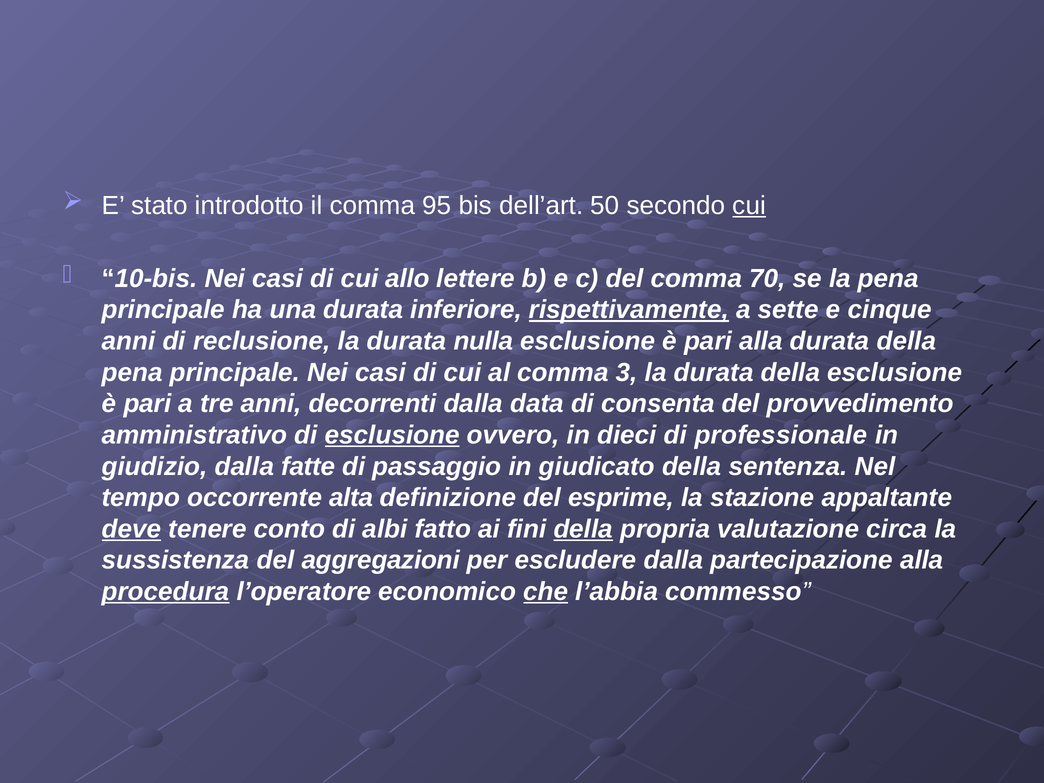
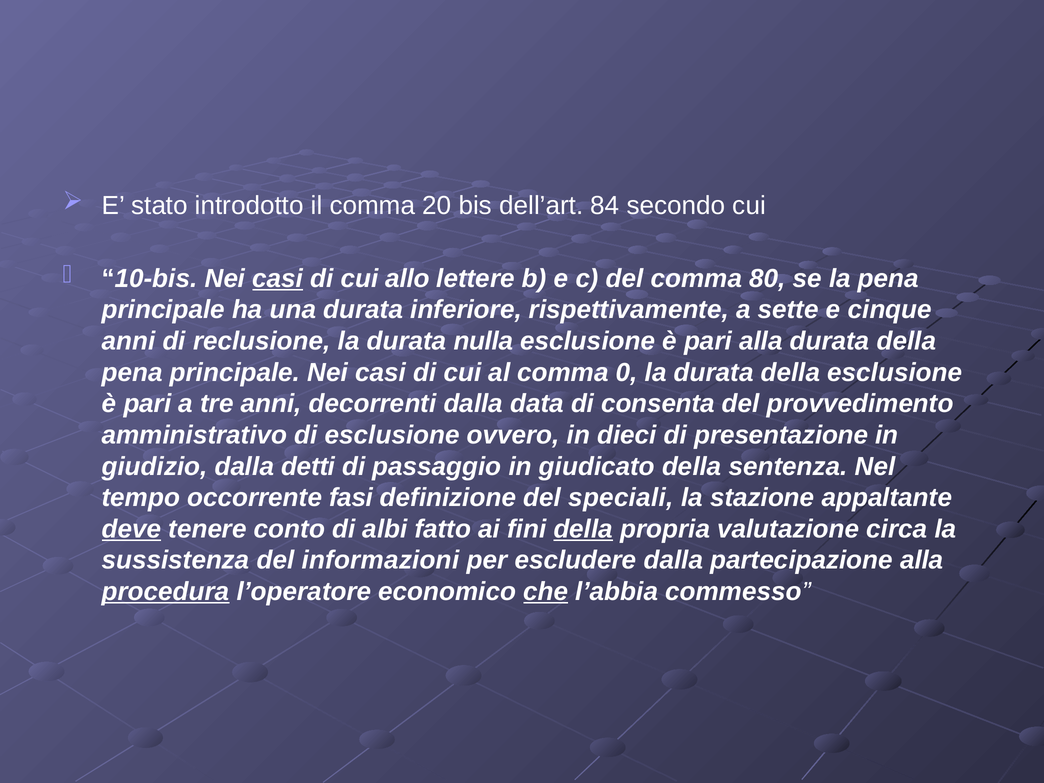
95: 95 -> 20
50: 50 -> 84
cui at (749, 205) underline: present -> none
casi at (278, 278) underline: none -> present
70: 70 -> 80
rispettivamente underline: present -> none
3: 3 -> 0
esclusione at (392, 435) underline: present -> none
professionale: professionale -> presentazione
fatte: fatte -> detti
alta: alta -> fasi
esprime: esprime -> speciali
aggregazioni: aggregazioni -> informazioni
